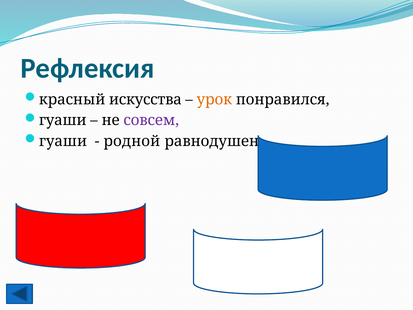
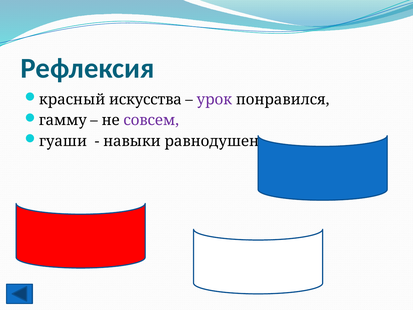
урок colour: orange -> purple
гуаши at (63, 120): гуаши -> гамму
родной: родной -> навыки
